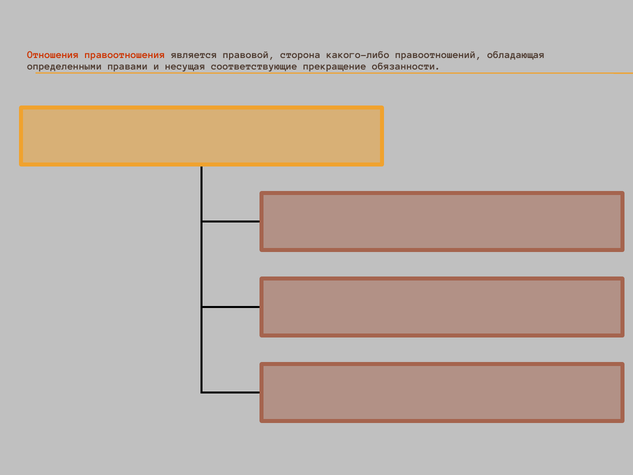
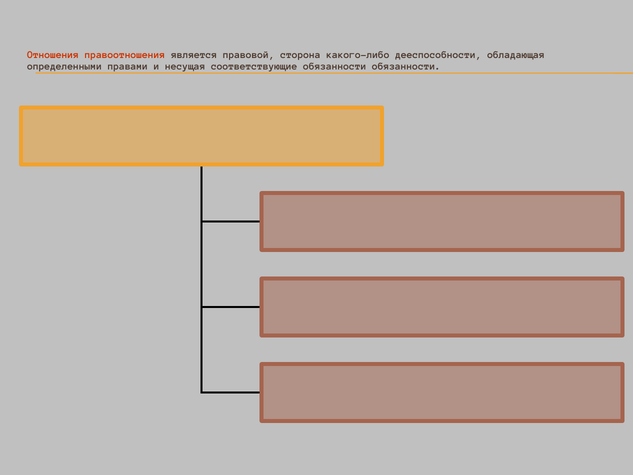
правоотношений: правоотношений -> дееспособности
соответствующие прекращение: прекращение -> обязанности
